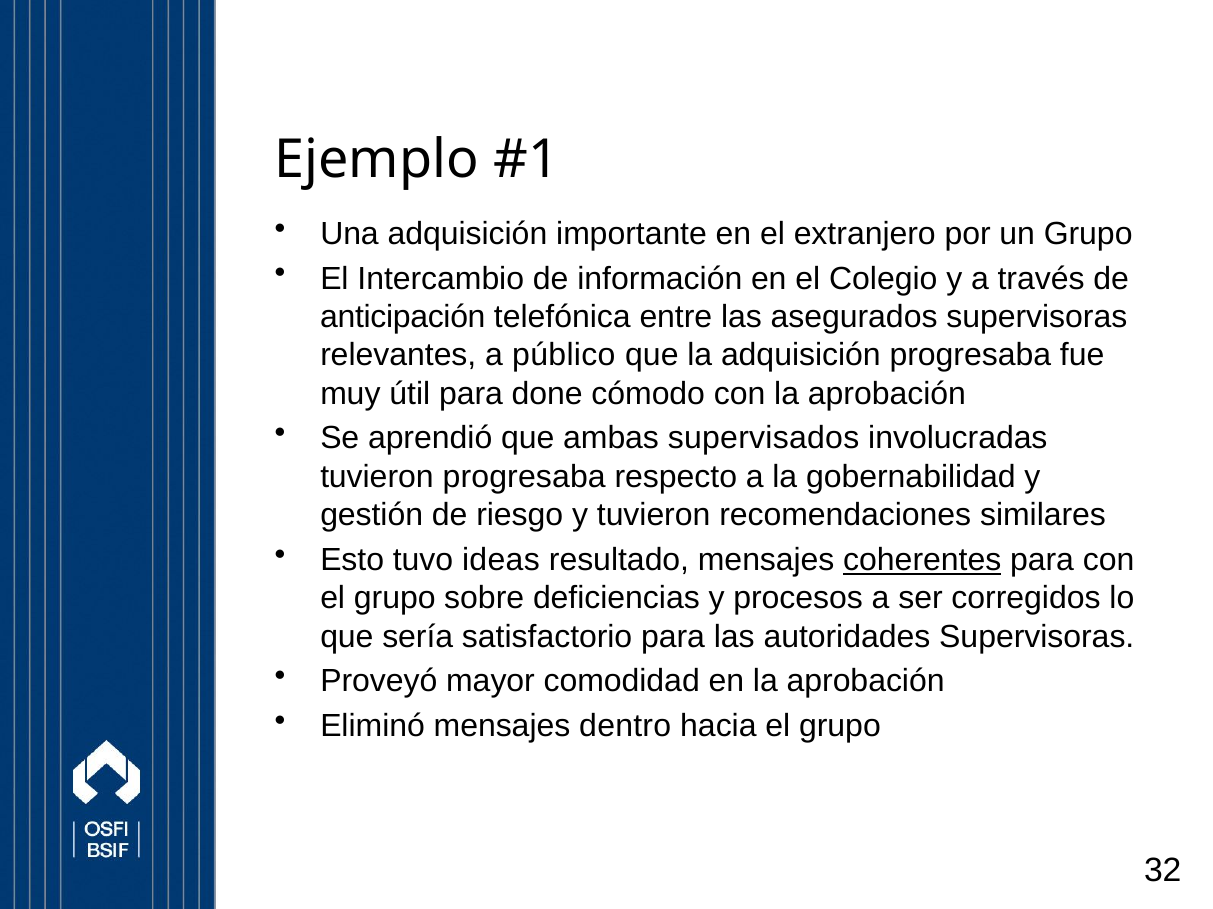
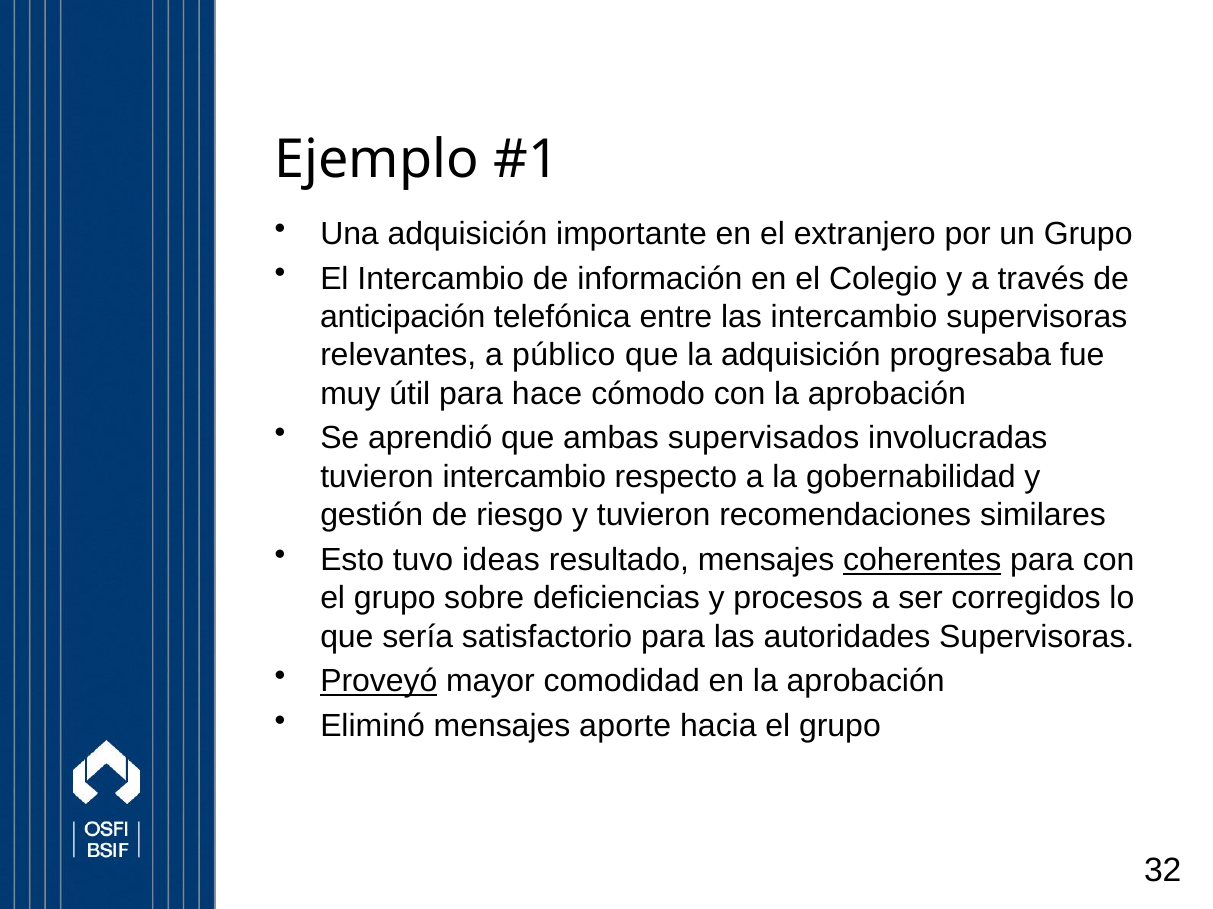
las asegurados: asegurados -> intercambio
done: done -> hace
tuvieron progresaba: progresaba -> intercambio
Proveyó underline: none -> present
dentro: dentro -> aporte
